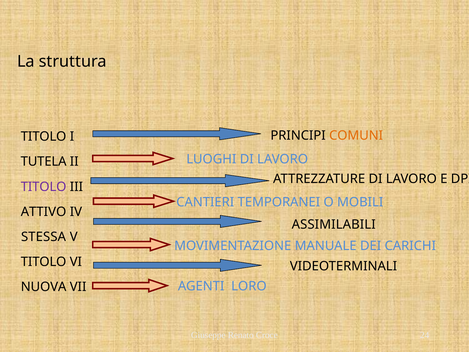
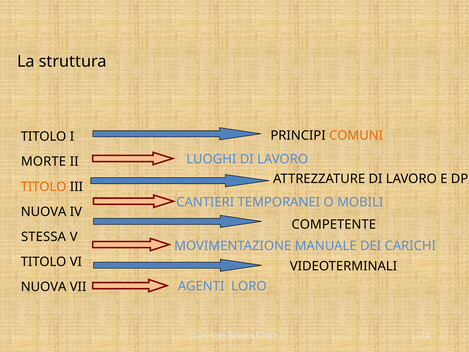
TUTELA: TUTELA -> MORTE
TITOLO at (44, 187) colour: purple -> orange
ATTIVO at (44, 212): ATTIVO -> NUOVA
ASSIMILABILI: ASSIMILABILI -> COMPETENTE
